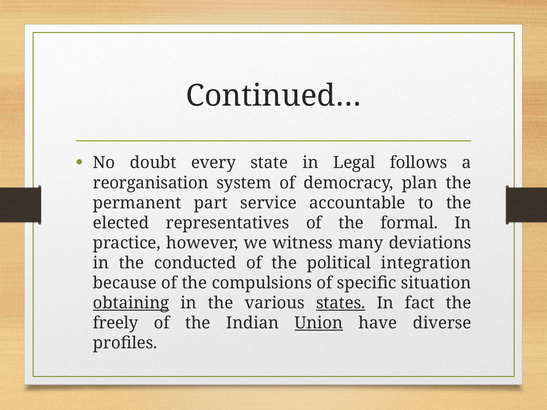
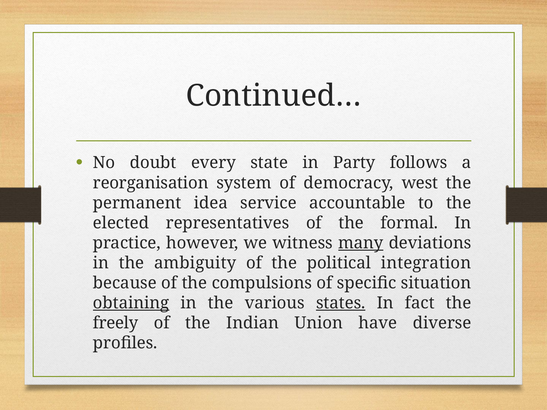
Legal: Legal -> Party
plan: plan -> west
part: part -> idea
many underline: none -> present
conducted: conducted -> ambiguity
Union underline: present -> none
